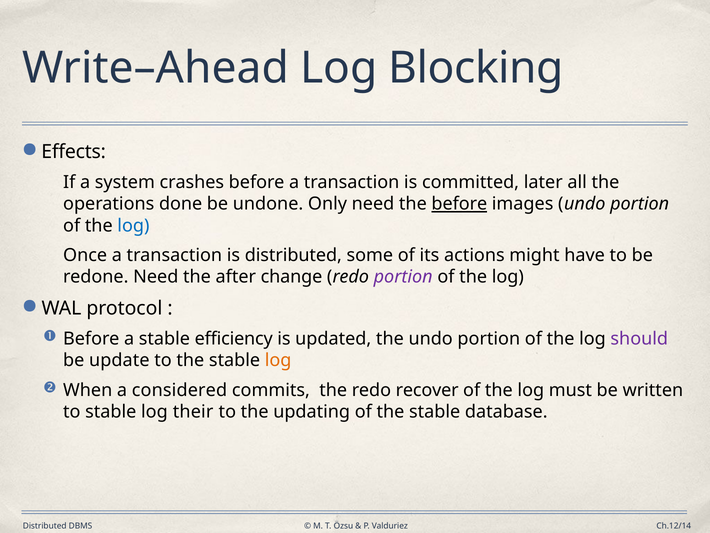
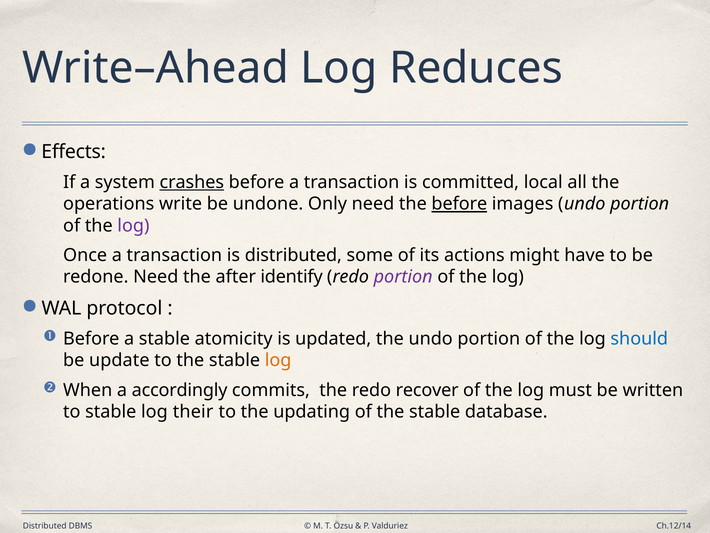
Blocking: Blocking -> Reduces
crashes underline: none -> present
later: later -> local
done: done -> write
log at (133, 225) colour: blue -> purple
change: change -> identify
efficiency: efficiency -> atomicity
should colour: purple -> blue
considered: considered -> accordingly
